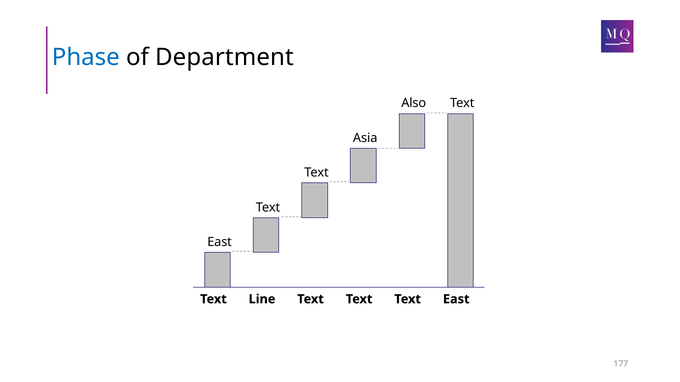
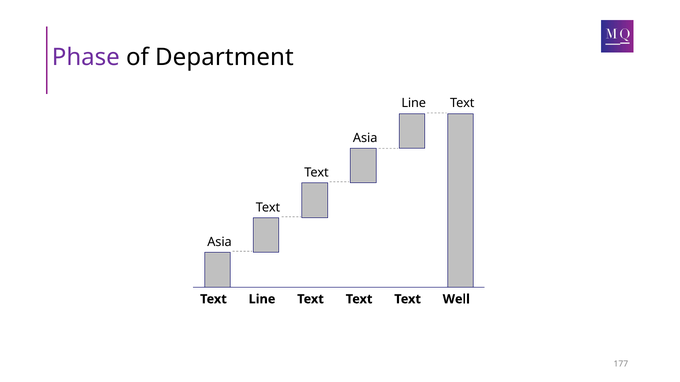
Phase colour: blue -> purple
Also at (414, 103): Also -> Line
East at (220, 242): East -> Asia
Text Text East: East -> Well
